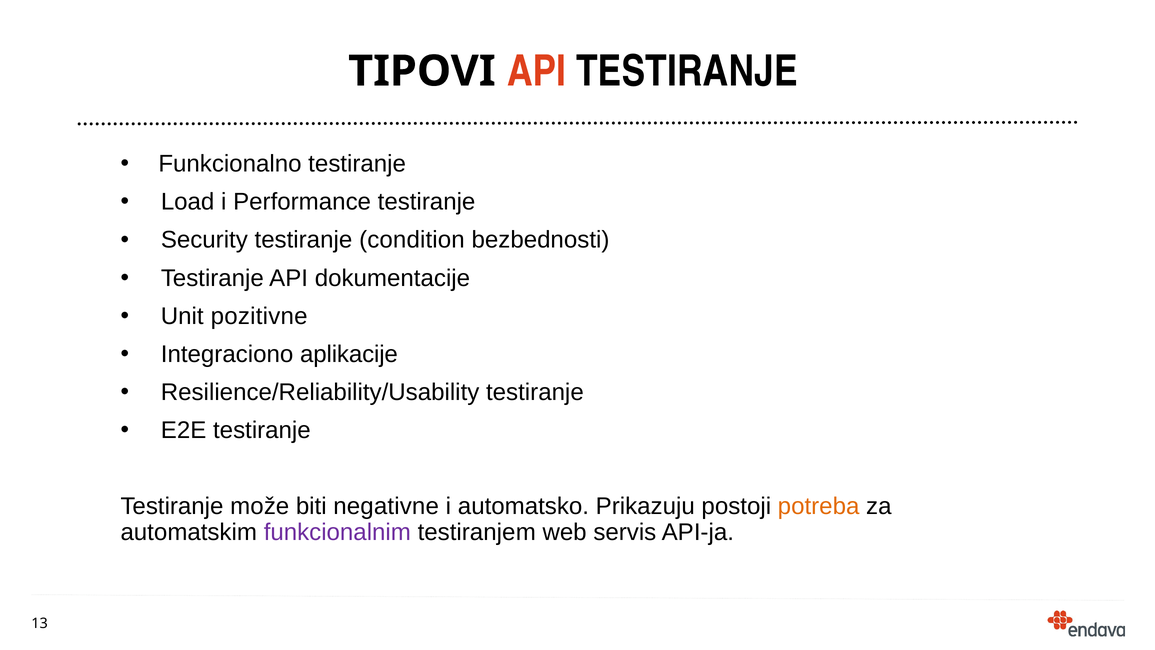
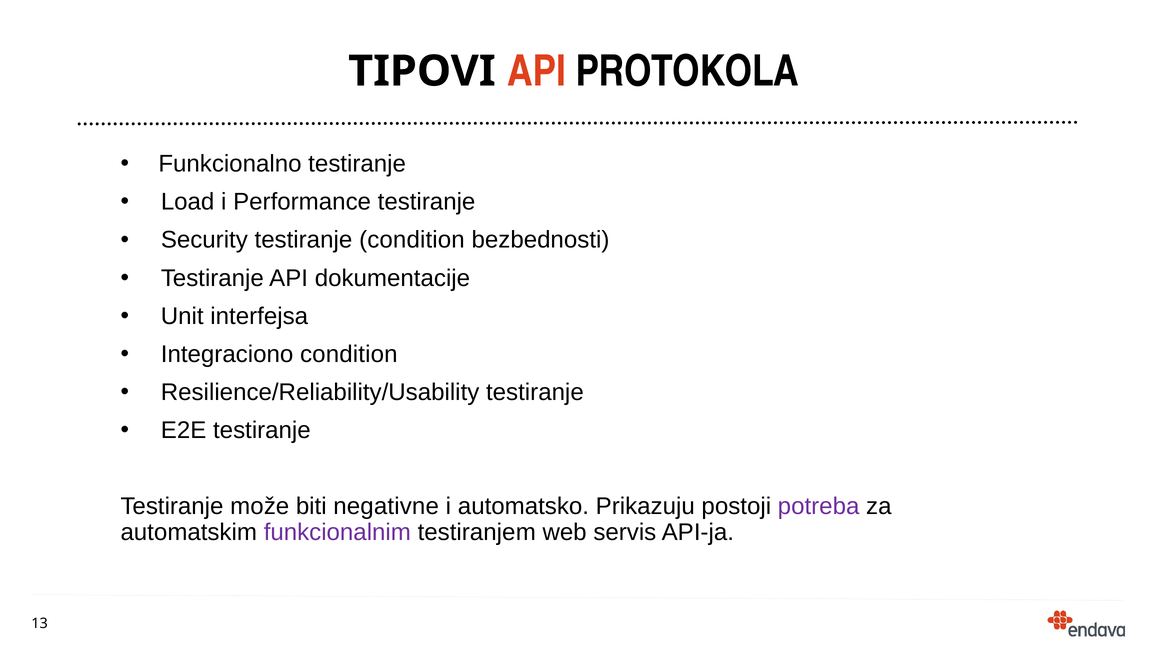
API TESTIRANJE: TESTIRANJE -> PROTOKOLA
pozitivne: pozitivne -> interfejsa
Integraciono aplikacije: aplikacije -> condition
potreba colour: orange -> purple
